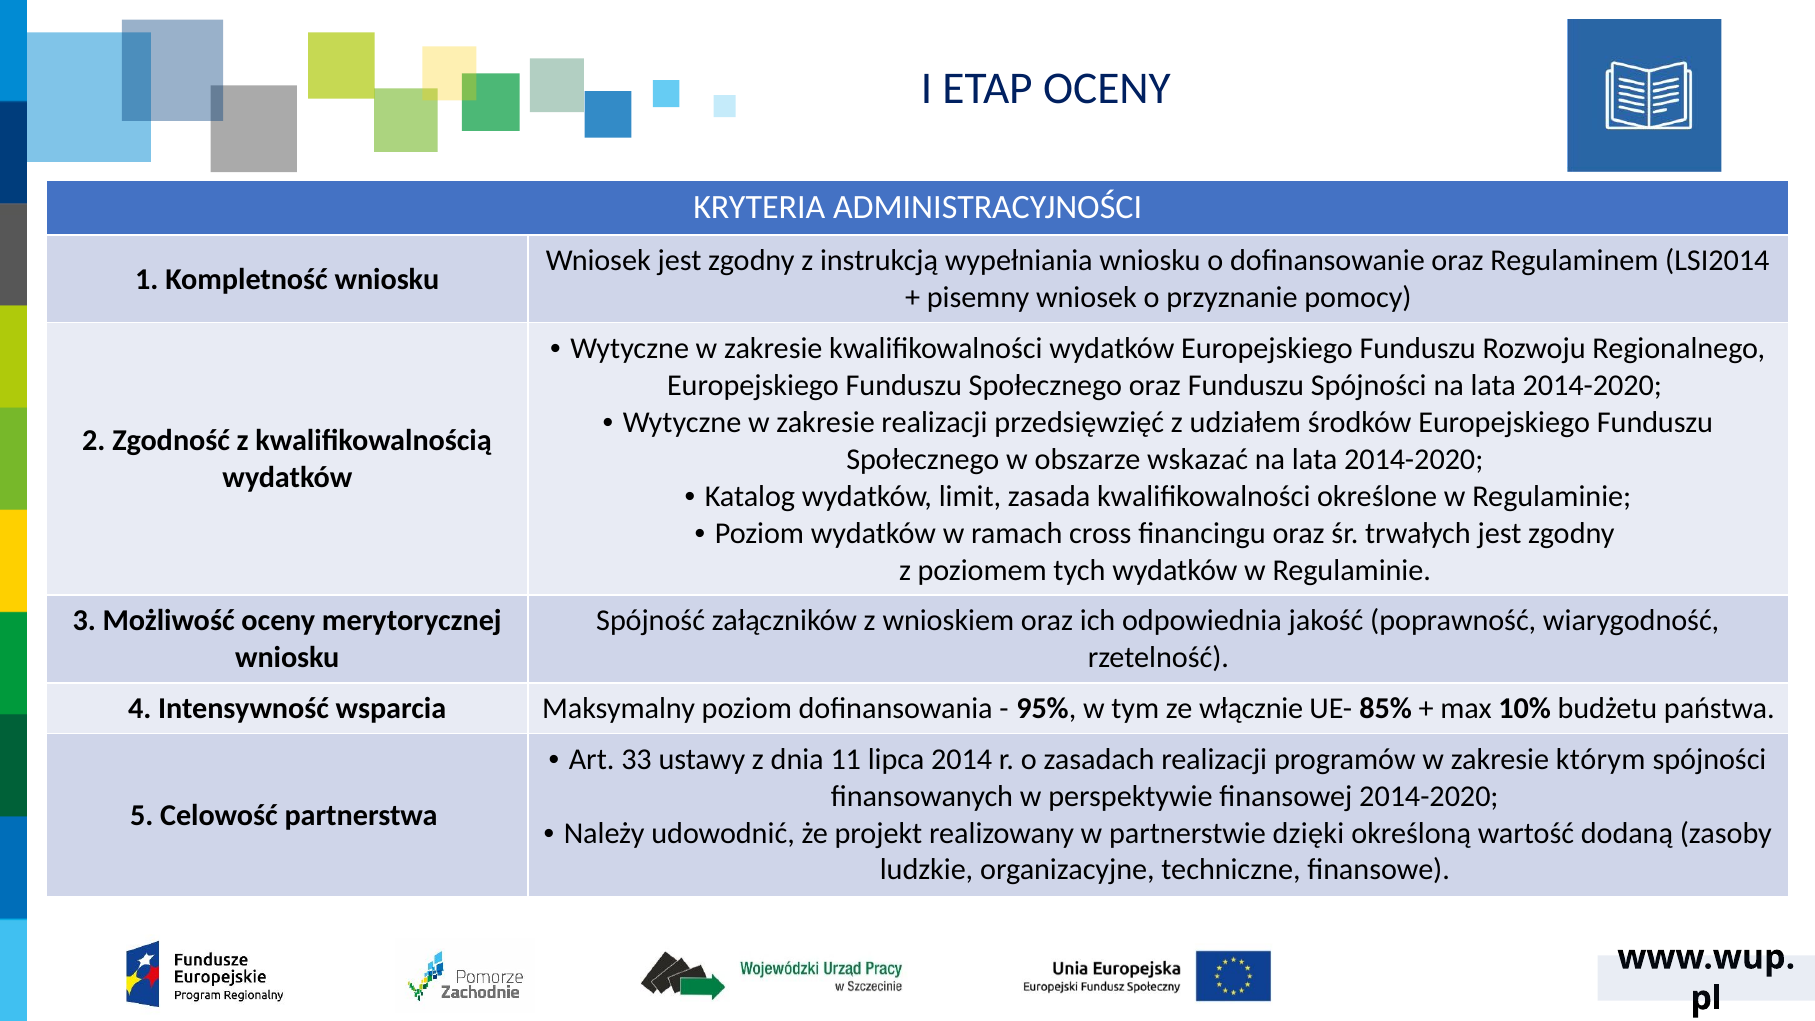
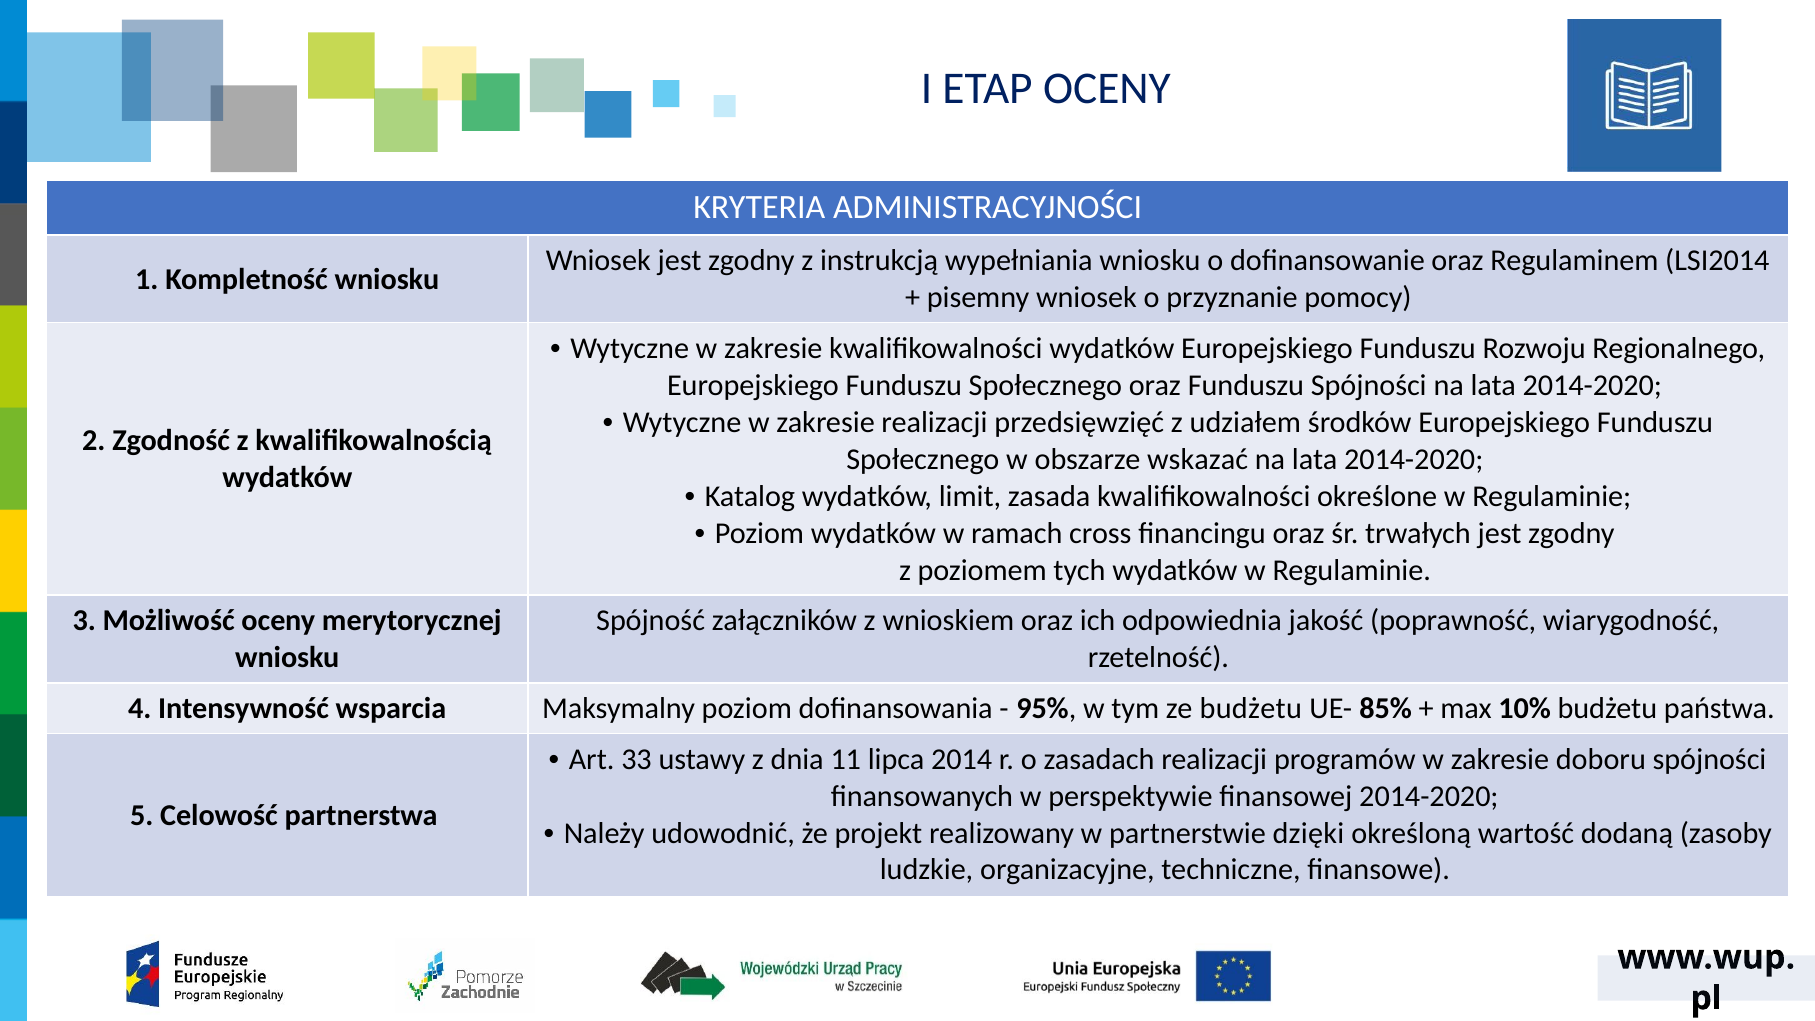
ze włącznie: włącznie -> budżetu
którym: którym -> doboru
